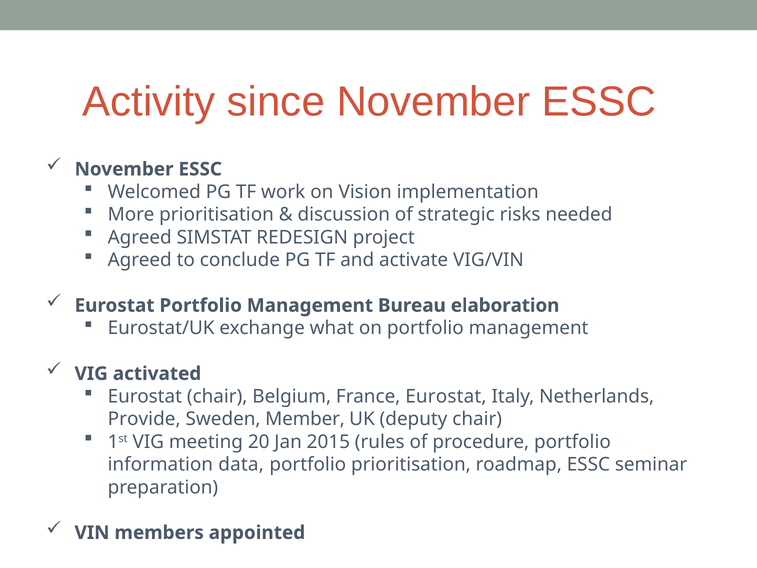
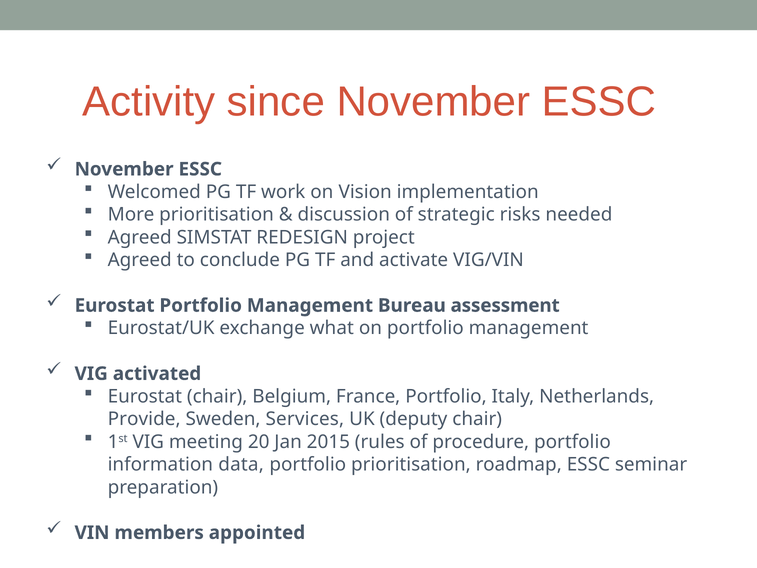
elaboration: elaboration -> assessment
France Eurostat: Eurostat -> Portfolio
Member: Member -> Services
